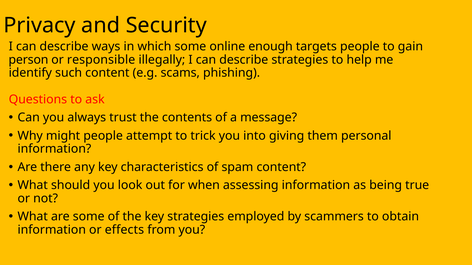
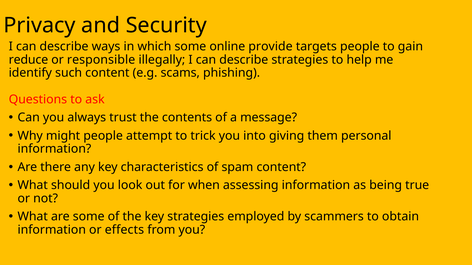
enough: enough -> provide
person: person -> reduce
